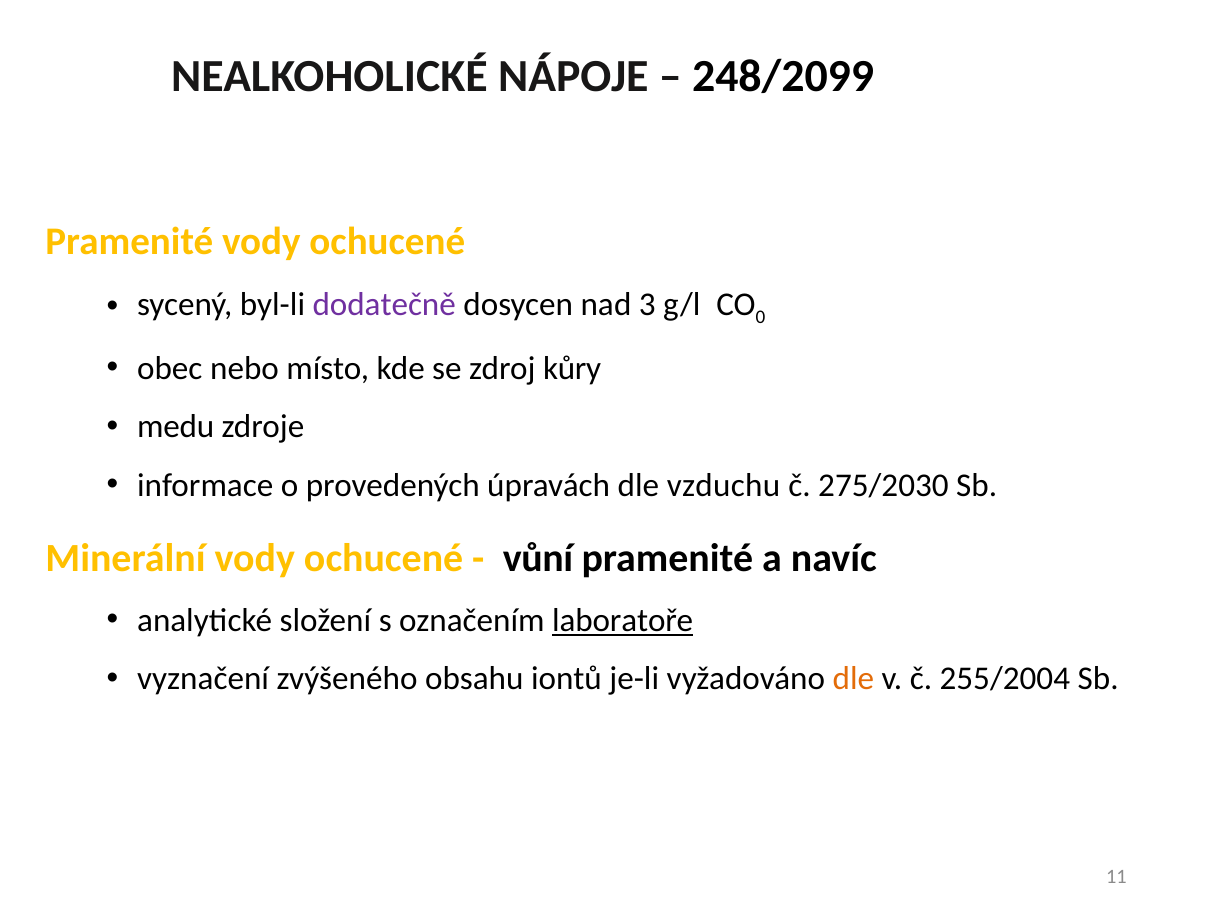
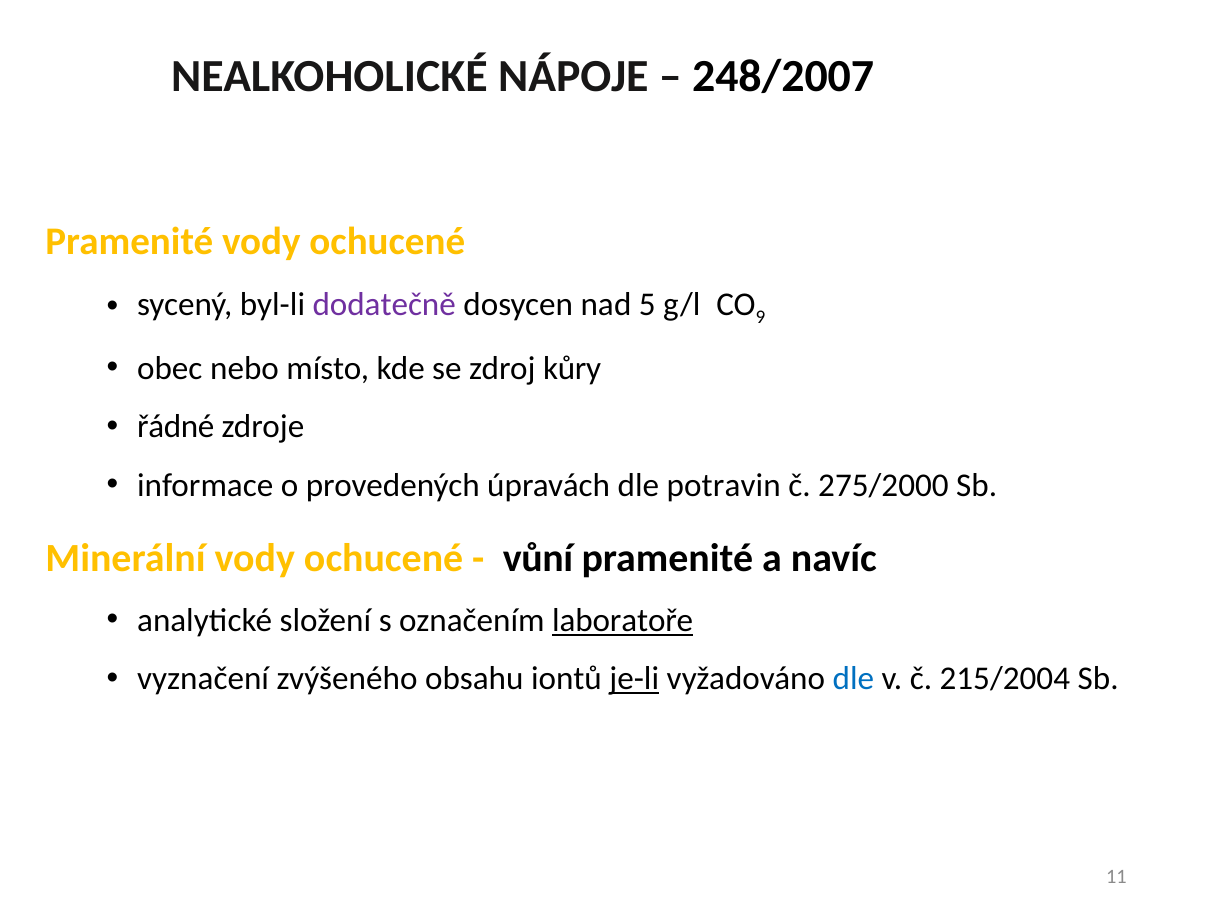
248/2099: 248/2099 -> 248/2007
3: 3 -> 5
0: 0 -> 9
medu: medu -> řádné
vzduchu: vzduchu -> potravin
275/2030: 275/2030 -> 275/2000
je-li underline: none -> present
dle at (853, 678) colour: orange -> blue
255/2004: 255/2004 -> 215/2004
